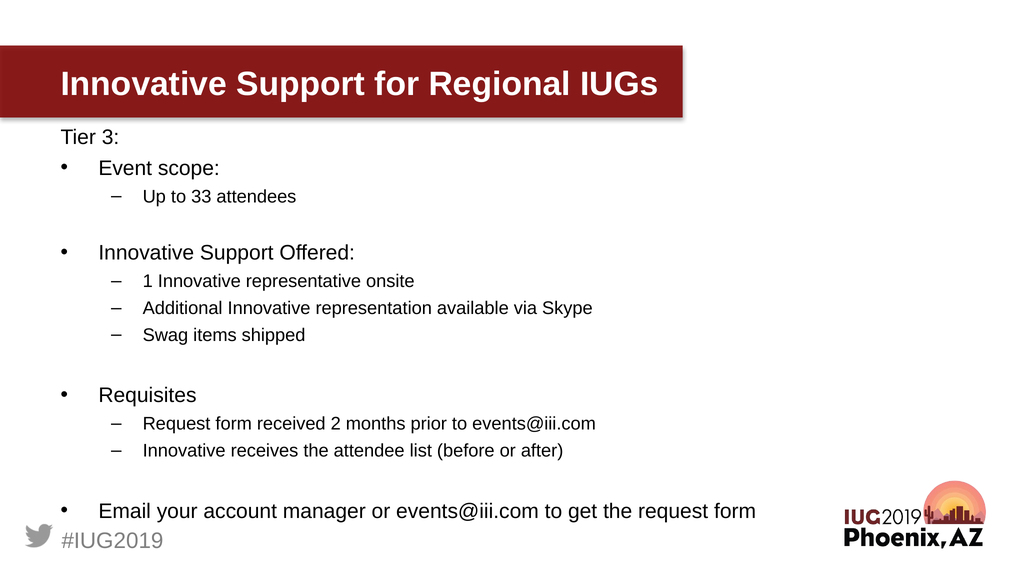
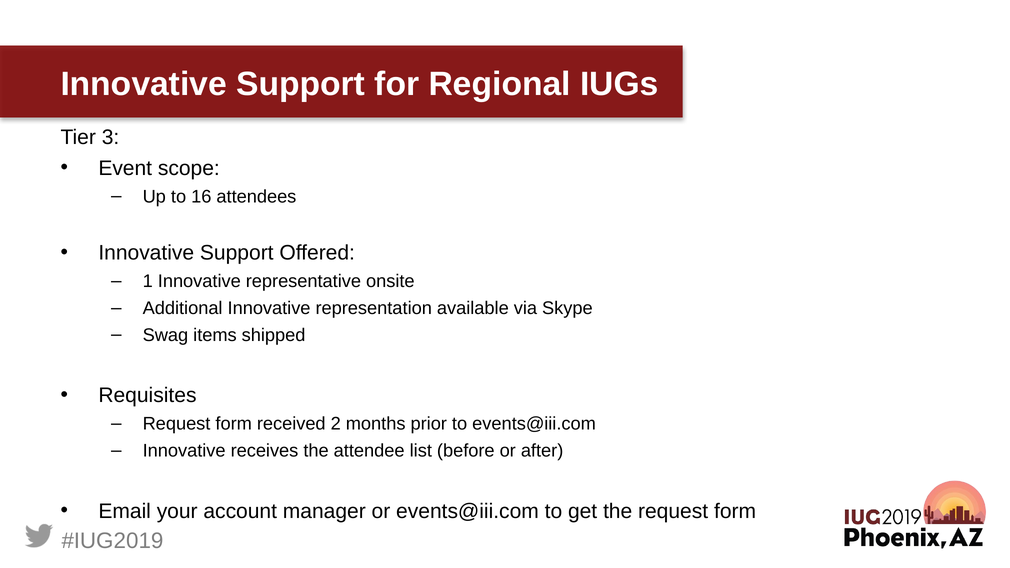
33: 33 -> 16
